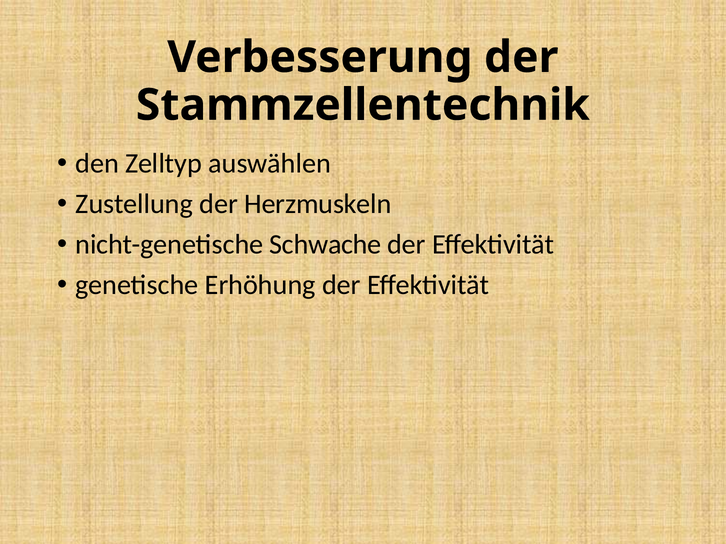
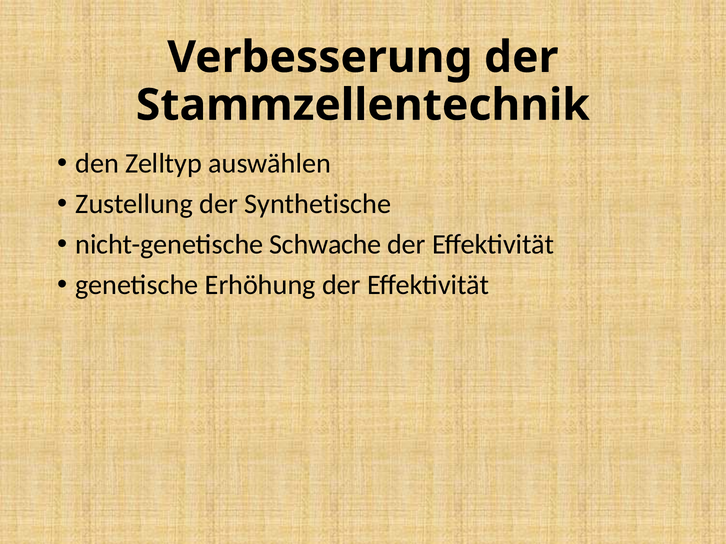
Herzmuskeln: Herzmuskeln -> Synthetische
